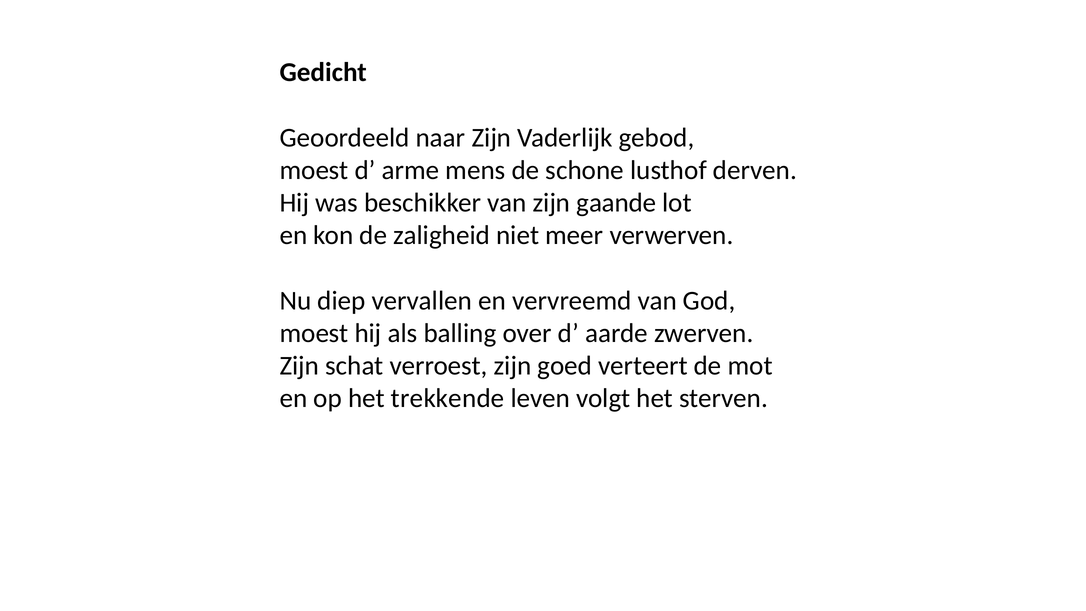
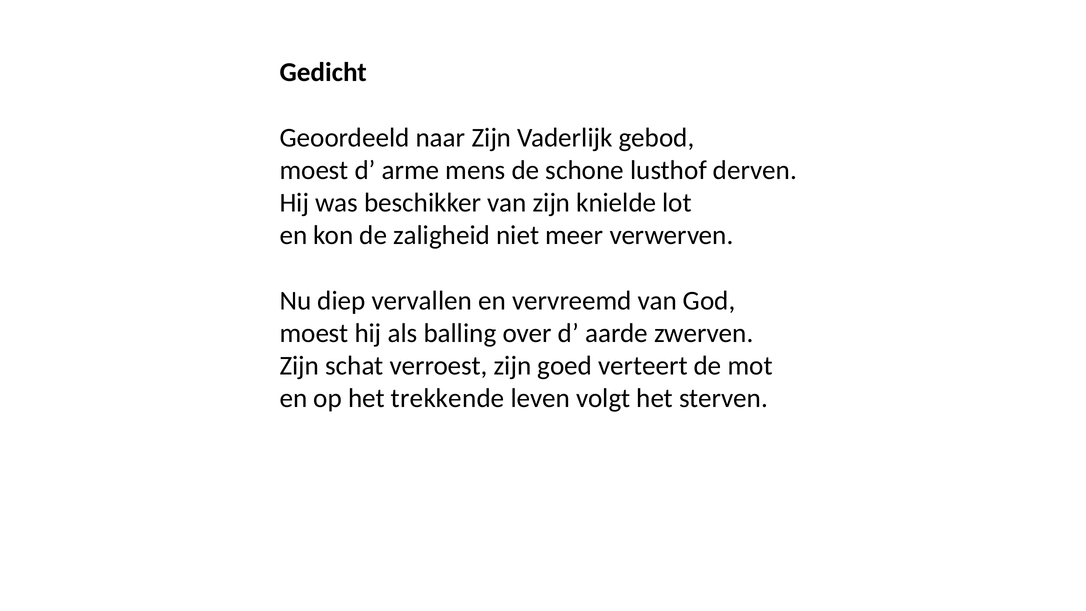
gaande: gaande -> knielde
